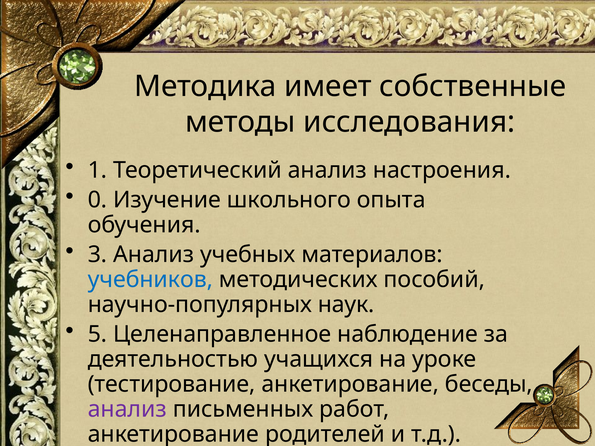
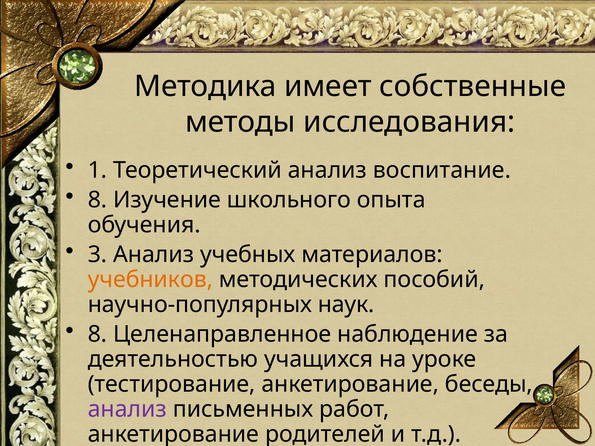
настроения: настроения -> воспитание
0 at (97, 200): 0 -> 8
учебников colour: blue -> orange
5 at (97, 334): 5 -> 8
